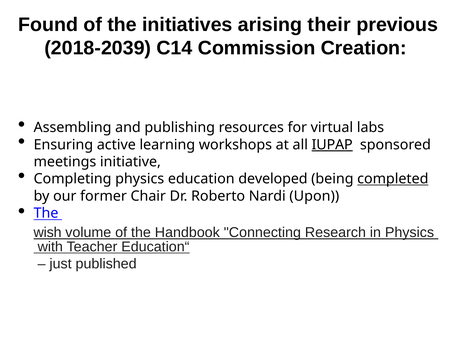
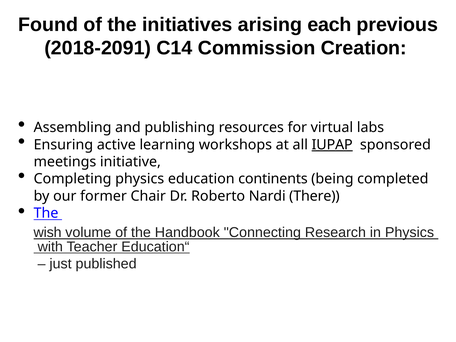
their: their -> each
2018-2039: 2018-2039 -> 2018-2091
developed: developed -> continents
completed underline: present -> none
Upon: Upon -> There
